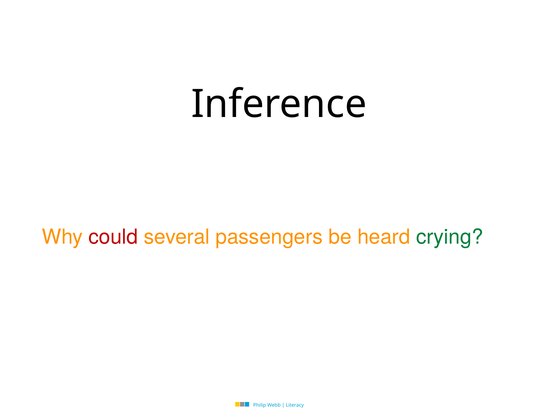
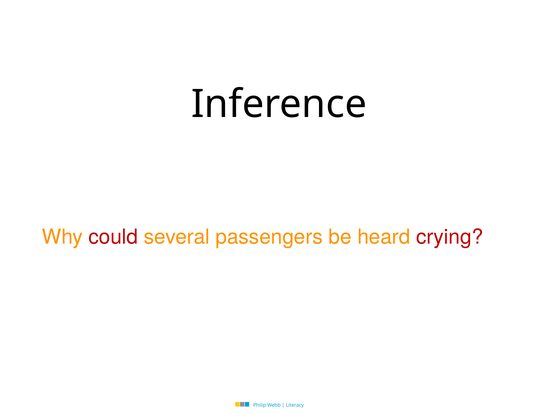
crying colour: green -> red
